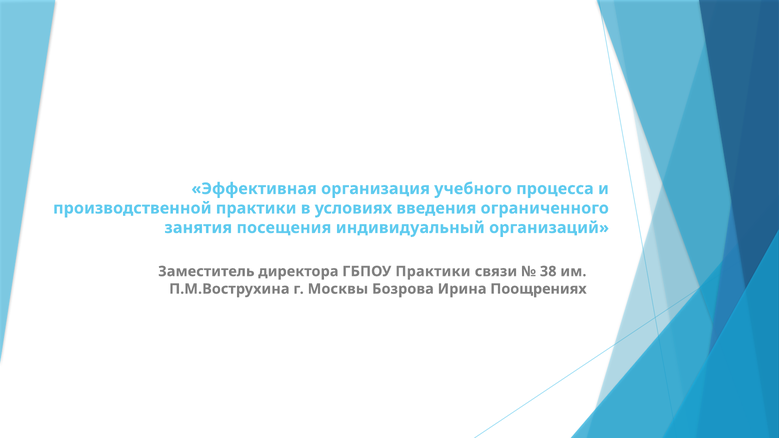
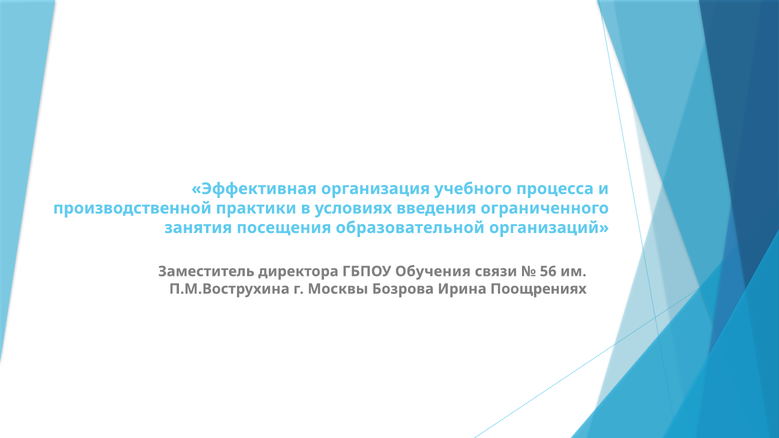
индивидуальный: индивидуальный -> образовательной
ГБПОУ Практики: Практики -> Обучения
38: 38 -> 56
